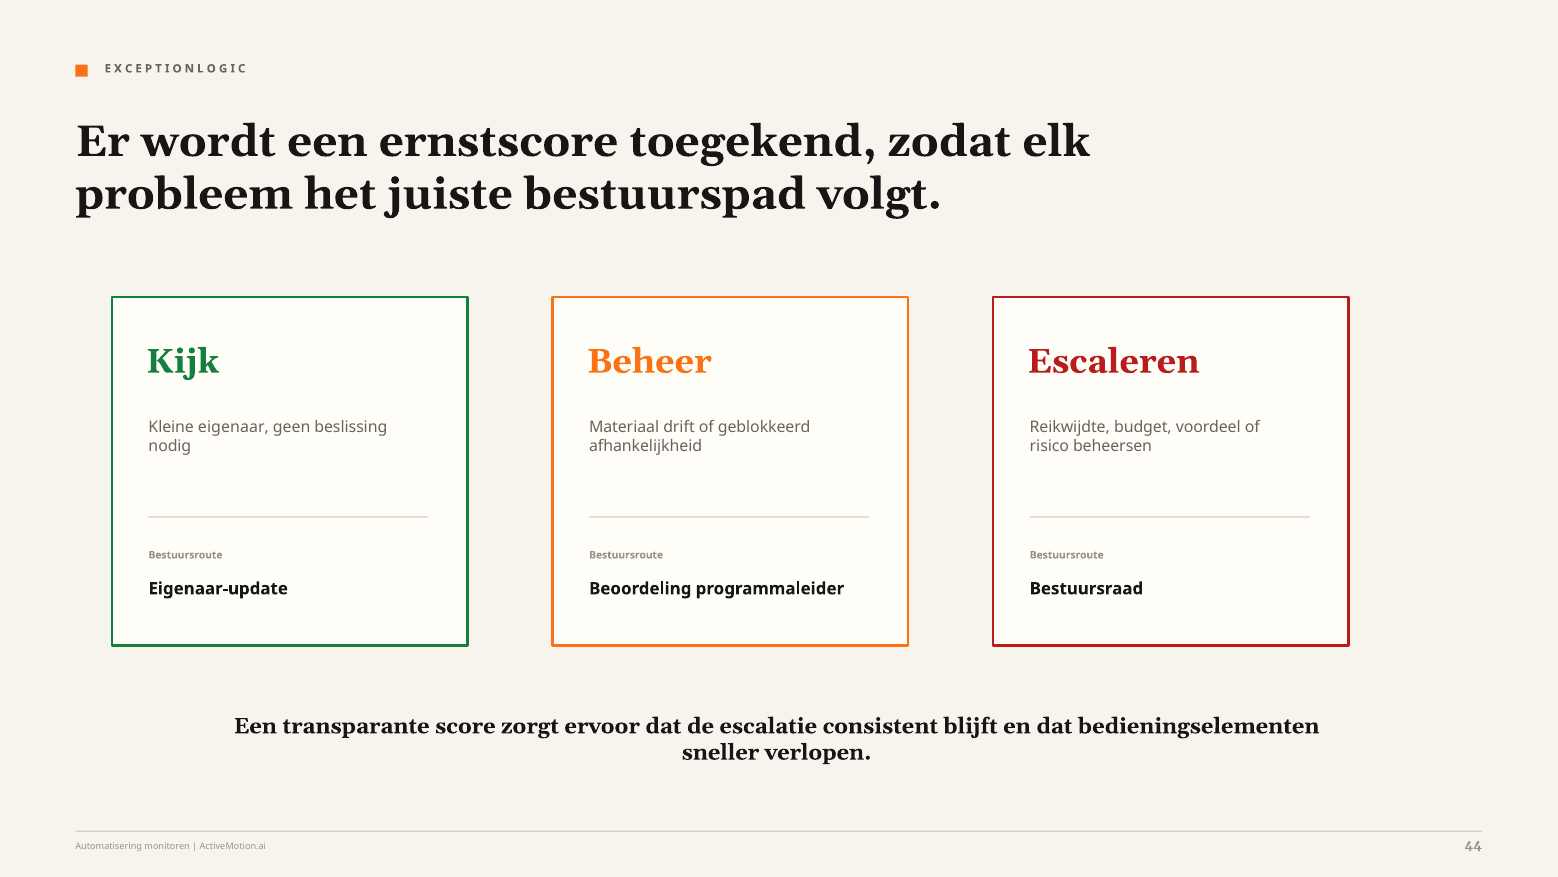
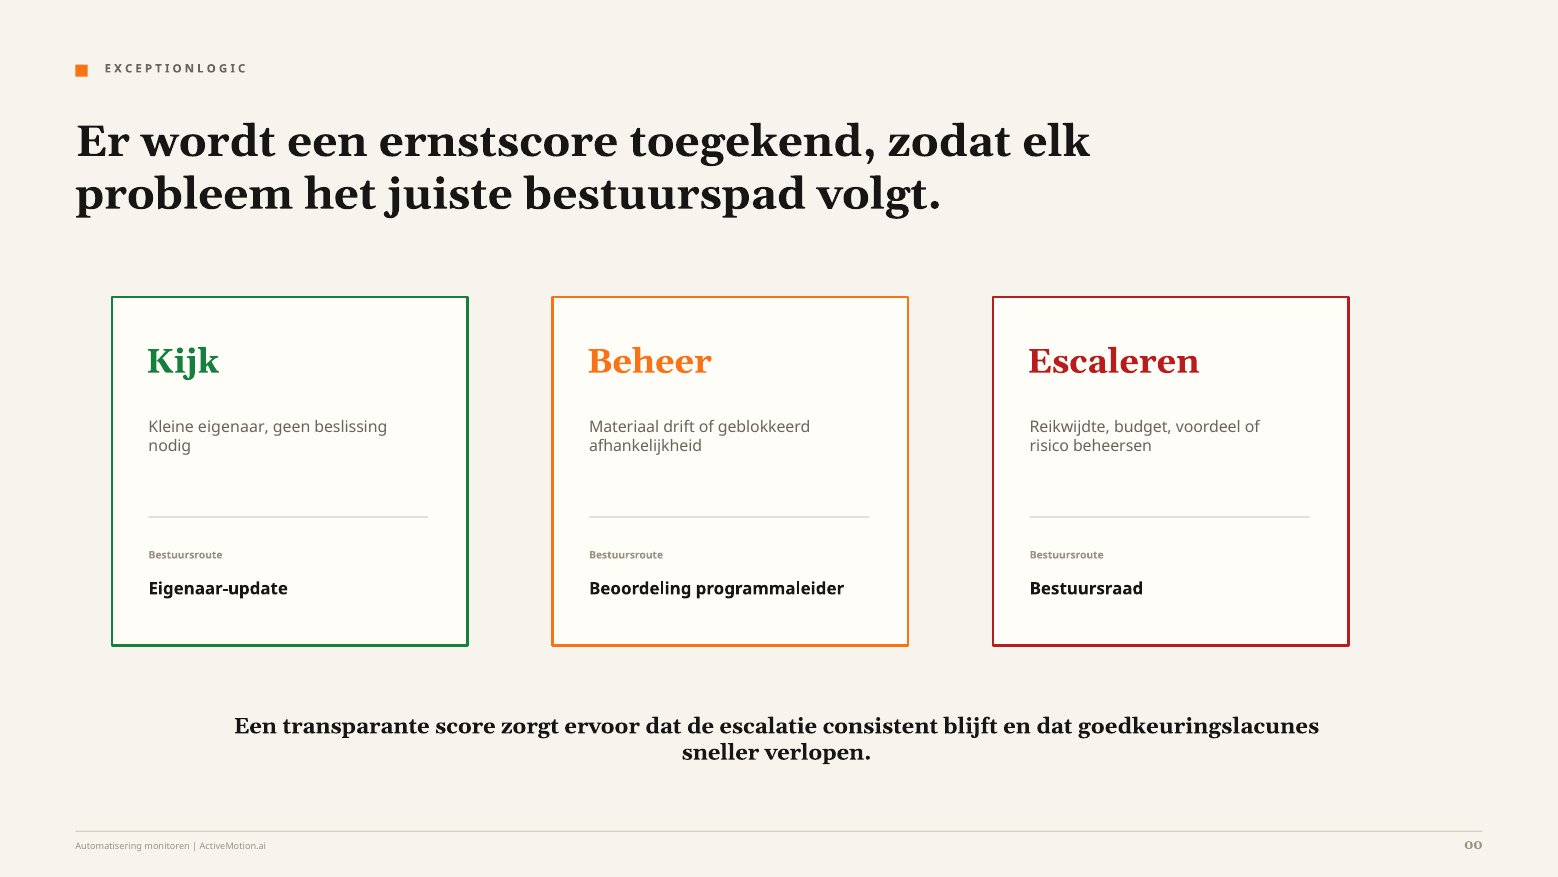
bedieningselementen: bedieningselementen -> goedkeuringslacunes
44: 44 -> 00
